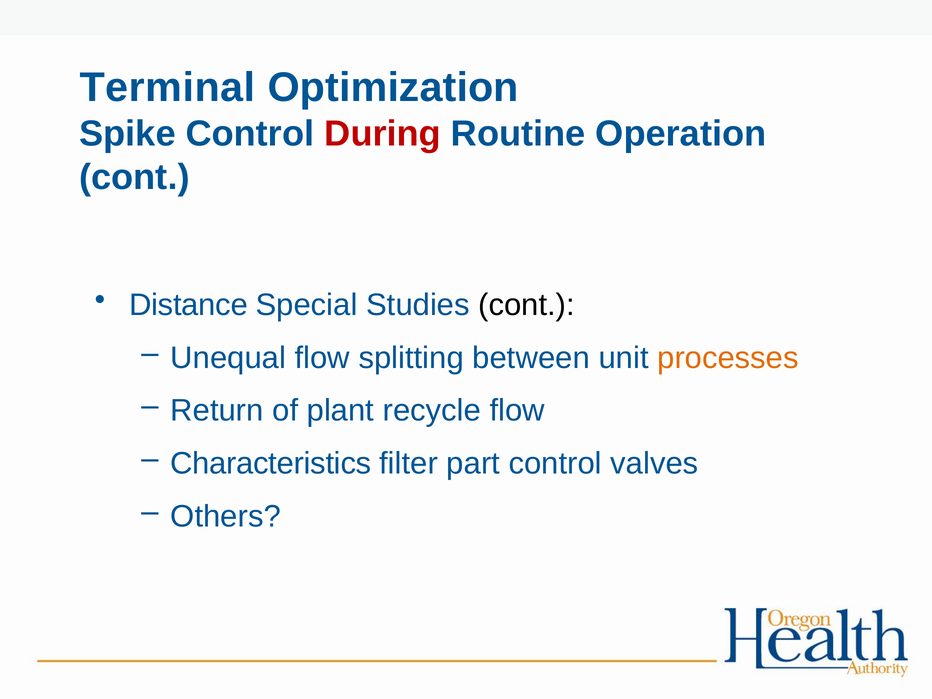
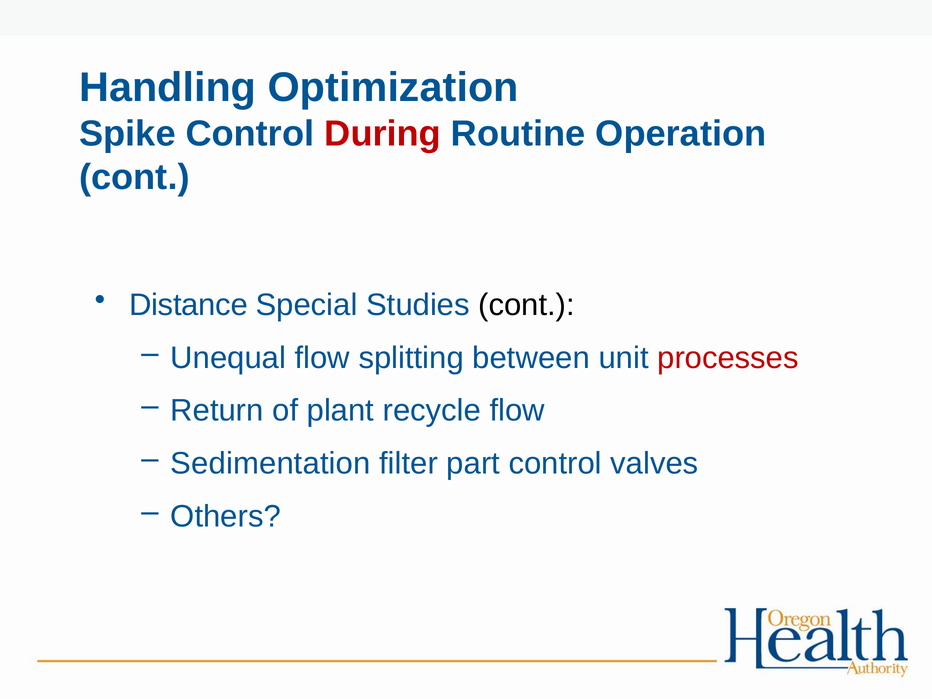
Terminal: Terminal -> Handling
processes colour: orange -> red
Characteristics: Characteristics -> Sedimentation
